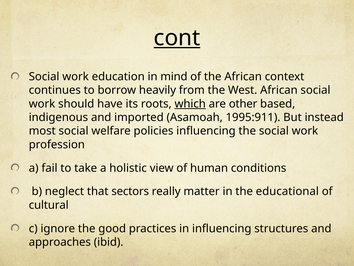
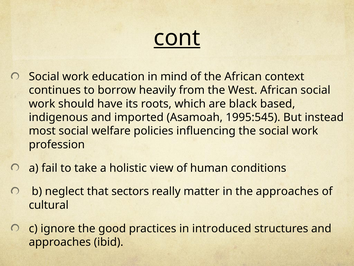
which underline: present -> none
other: other -> black
1995:911: 1995:911 -> 1995:545
the educational: educational -> approaches
in influencing: influencing -> introduced
